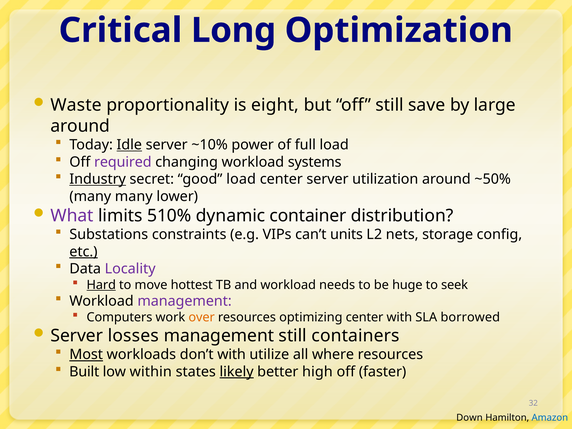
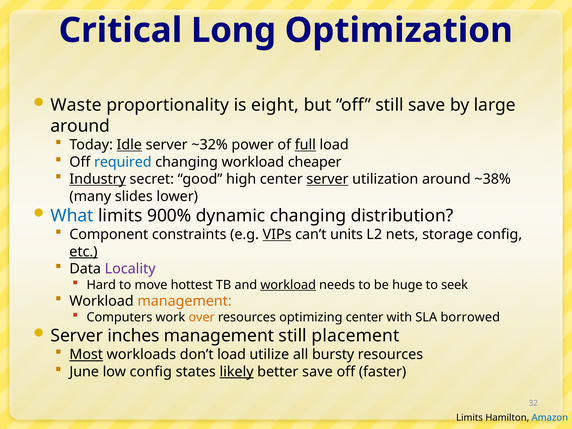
~10%: ~10% -> ~32%
full underline: none -> present
required colour: purple -> blue
systems: systems -> cheaper
good load: load -> high
server at (327, 179) underline: none -> present
~50%: ~50% -> ~38%
many many: many -> slides
What colour: purple -> blue
510%: 510% -> 900%
dynamic container: container -> changing
Substations: Substations -> Component
VIPs underline: none -> present
Hard underline: present -> none
workload at (288, 285) underline: none -> present
management at (185, 301) colour: purple -> orange
losses: losses -> inches
containers: containers -> placement
don’t with: with -> load
where: where -> bursty
Built: Built -> June
low within: within -> config
better high: high -> save
Down at (469, 418): Down -> Limits
